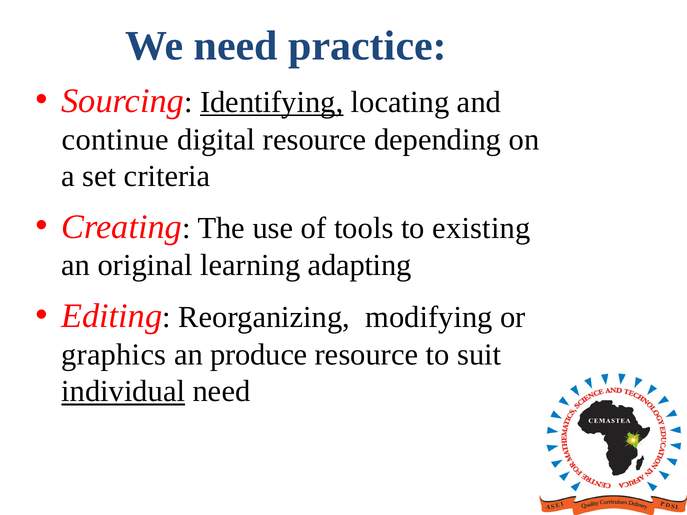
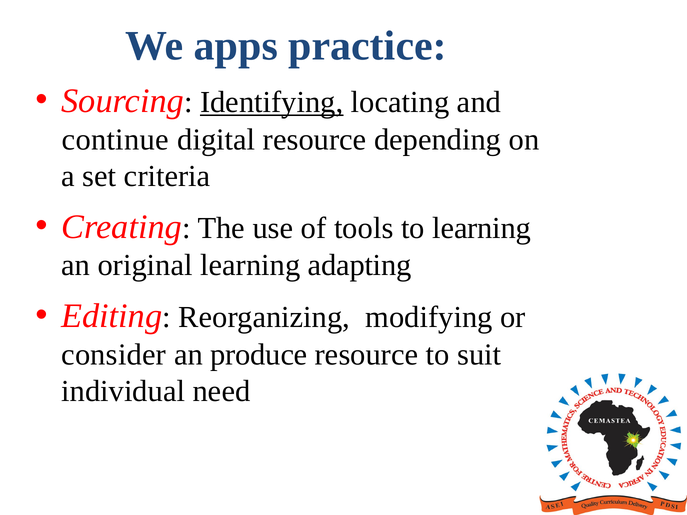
We need: need -> apps
to existing: existing -> learning
graphics: graphics -> consider
individual underline: present -> none
